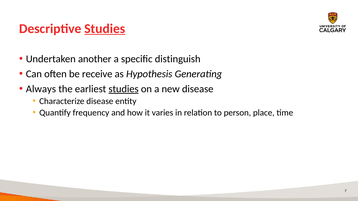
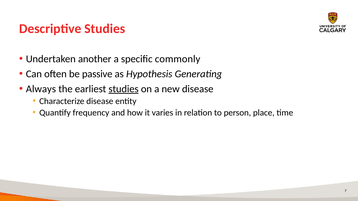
Studies at (105, 29) underline: present -> none
distinguish: distinguish -> commonly
receive: receive -> passive
